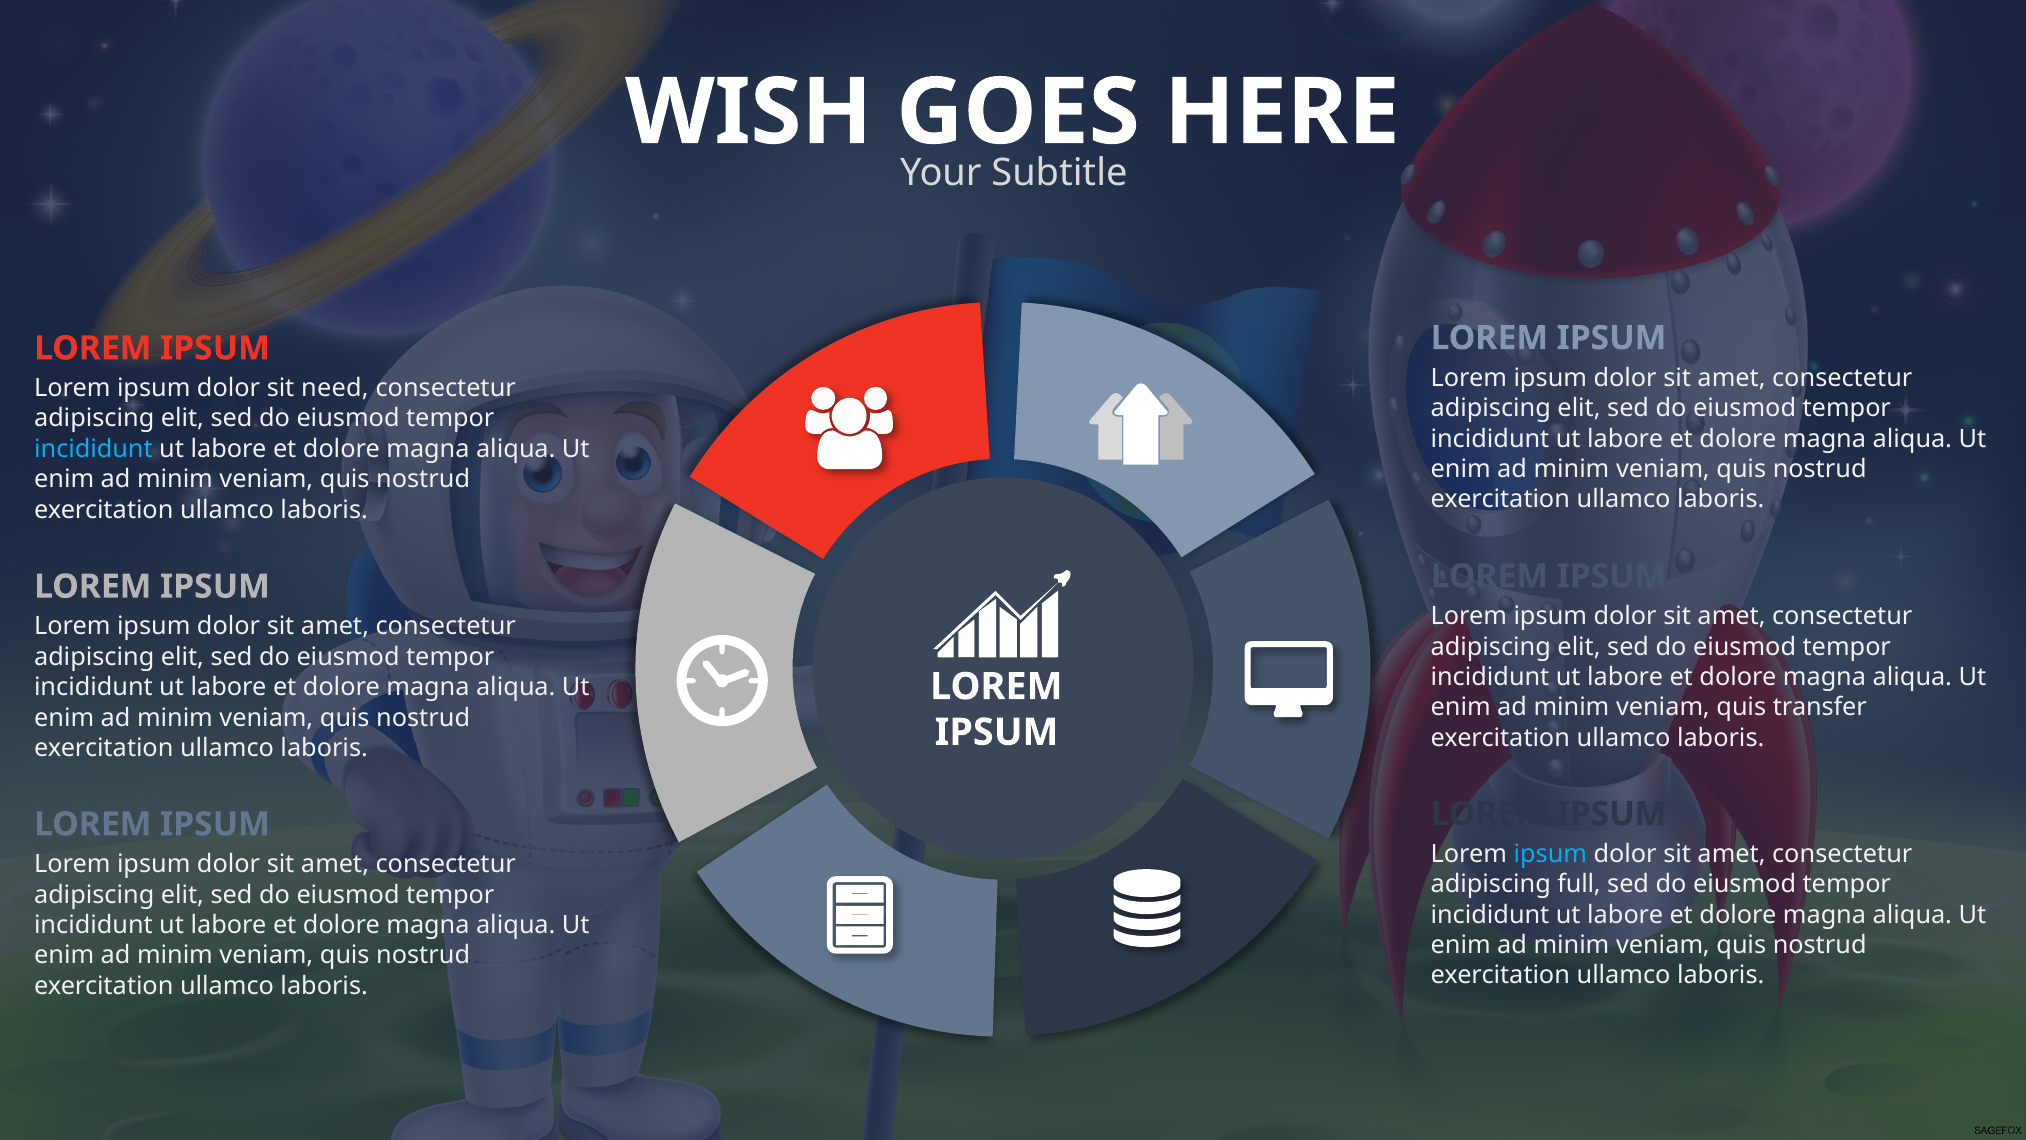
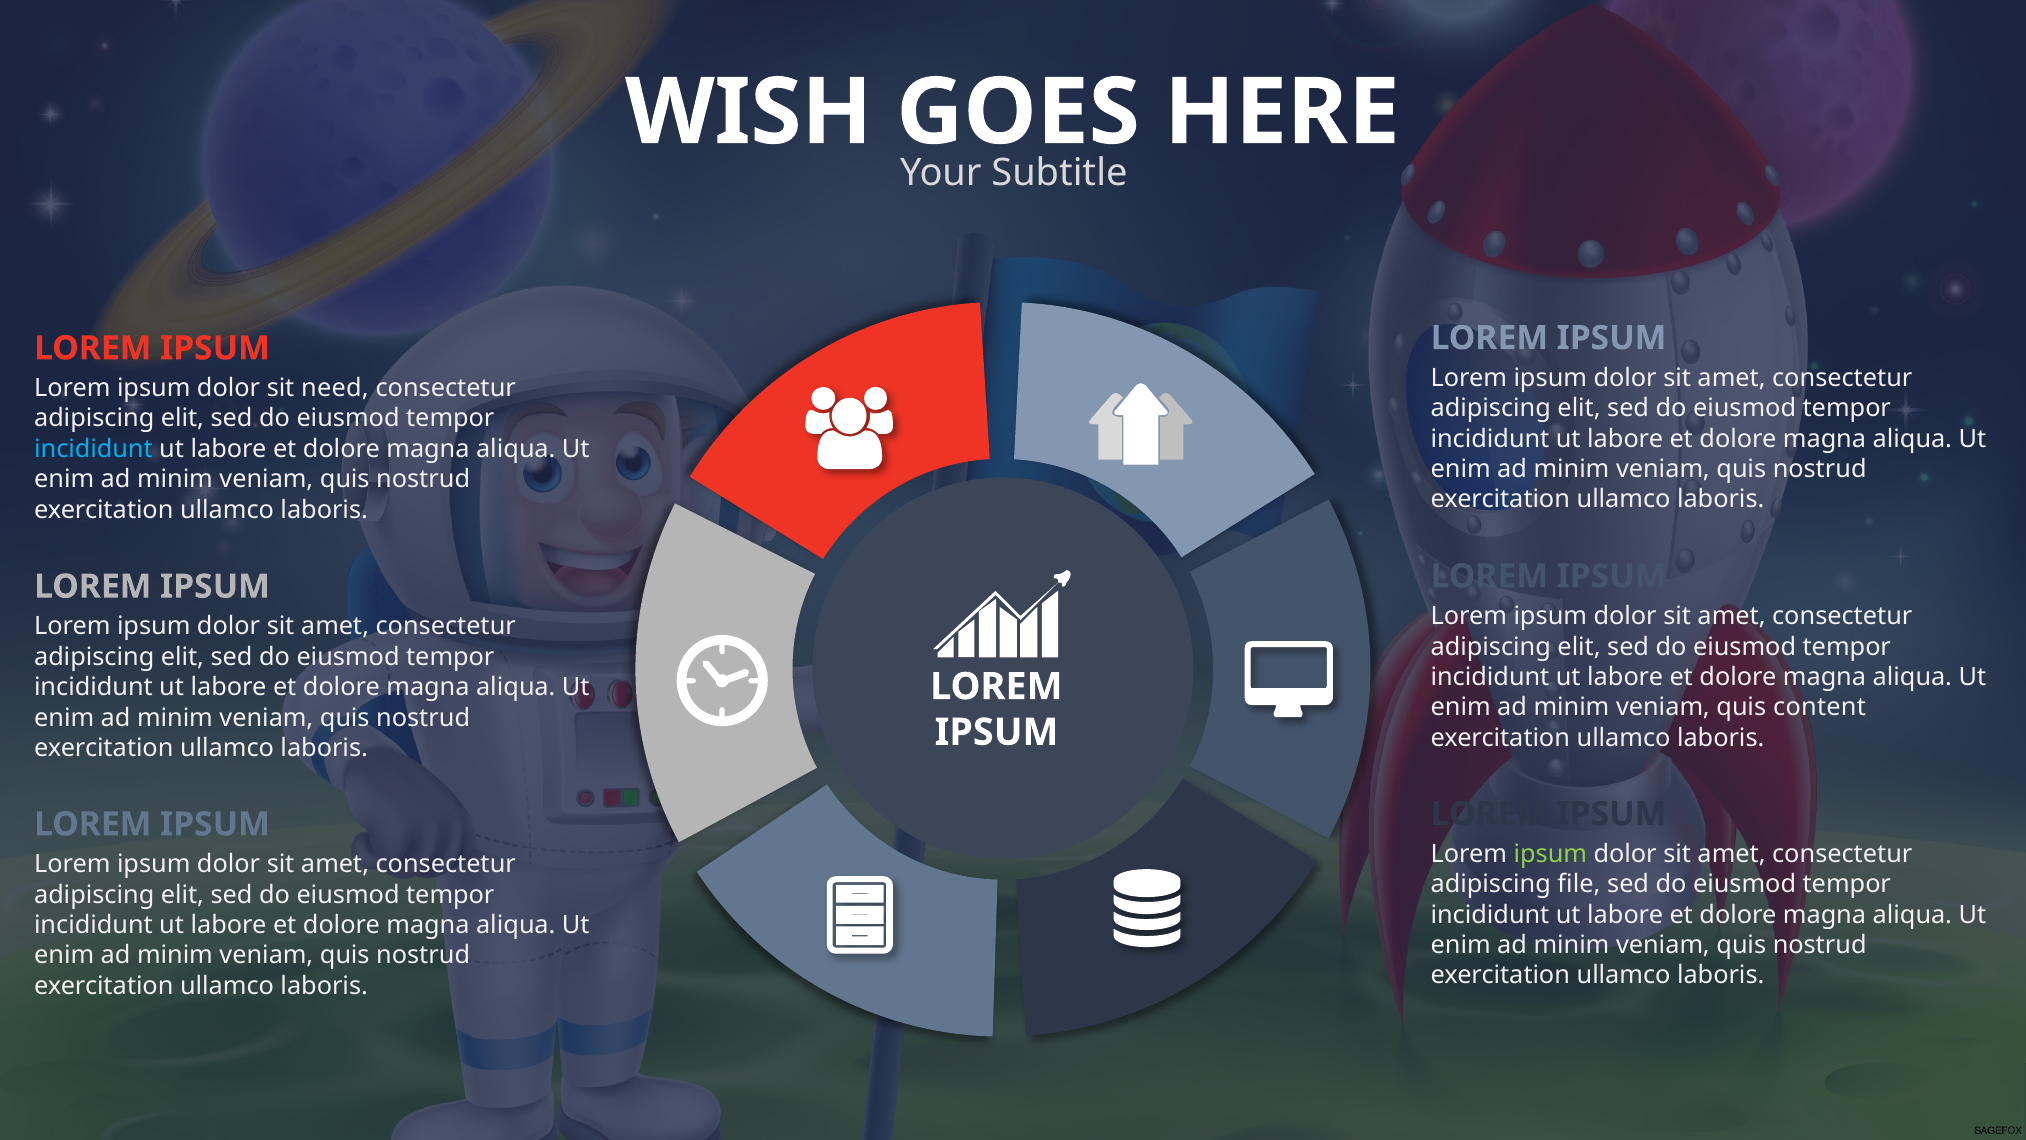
transfer: transfer -> content
ipsum at (1550, 854) colour: light blue -> light green
full: full -> file
